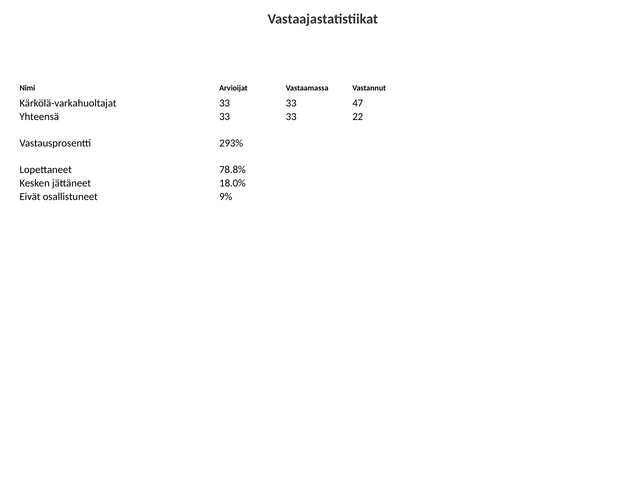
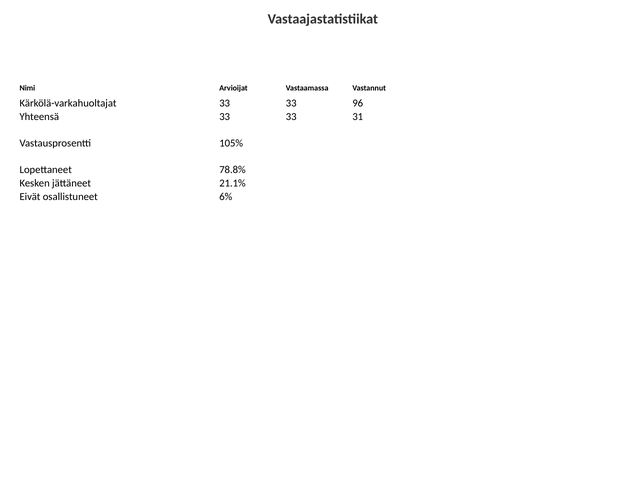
47: 47 -> 96
22: 22 -> 31
293%: 293% -> 105%
18.0%: 18.0% -> 21.1%
9%: 9% -> 6%
